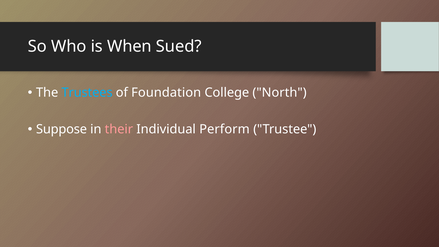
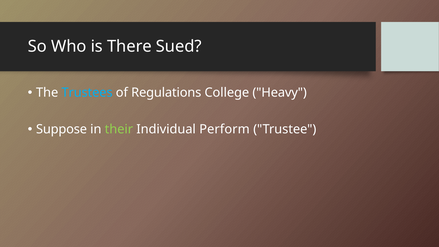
When: When -> There
Foundation: Foundation -> Regulations
North: North -> Heavy
their colour: pink -> light green
